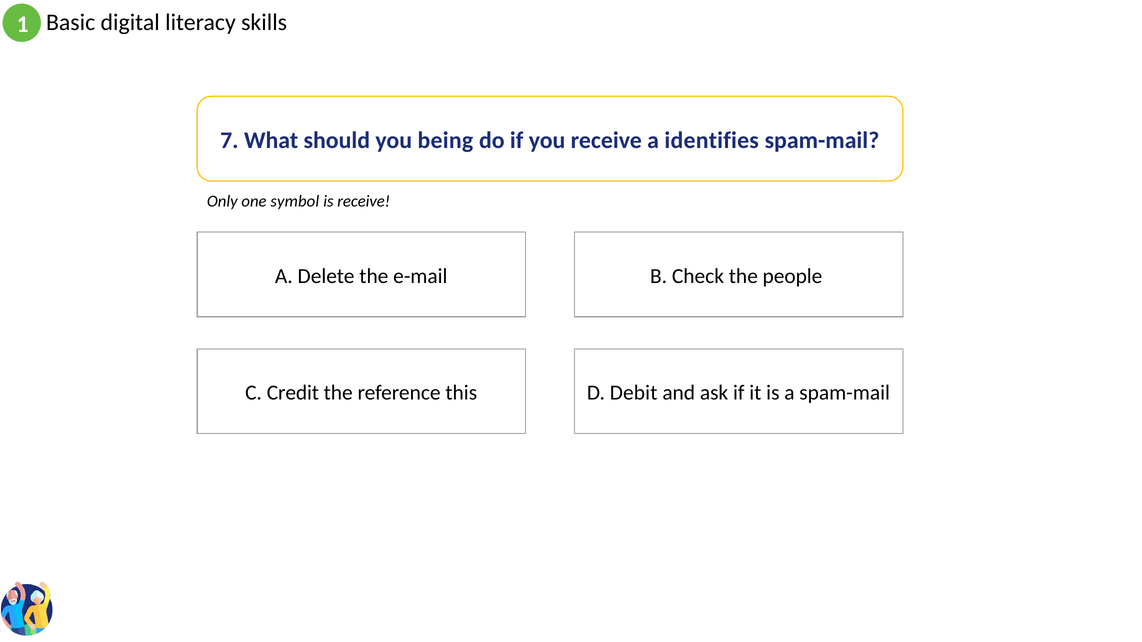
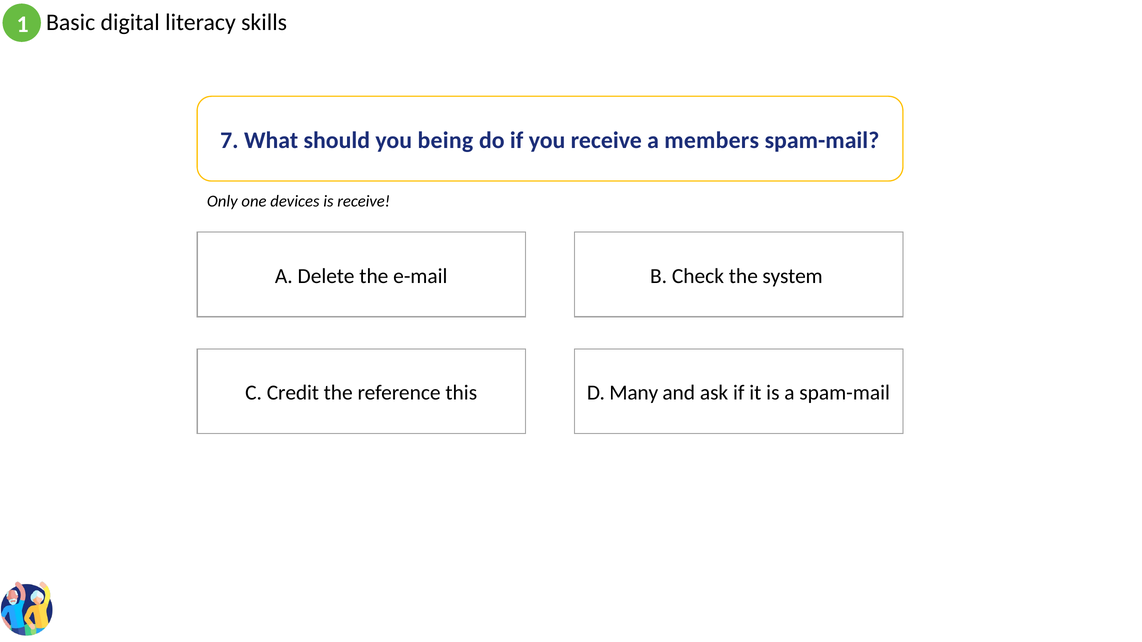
identifies: identifies -> members
symbol: symbol -> devices
people: people -> system
Debit: Debit -> Many
